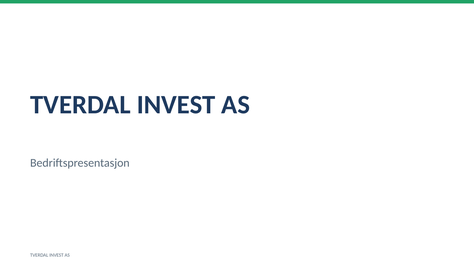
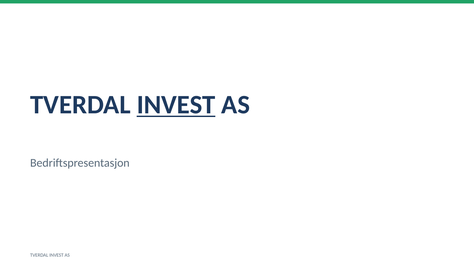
INVEST at (176, 105) underline: none -> present
